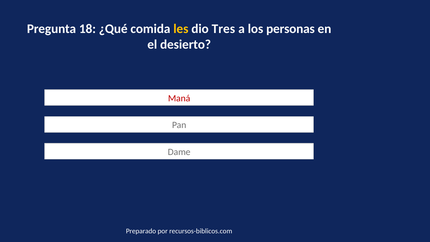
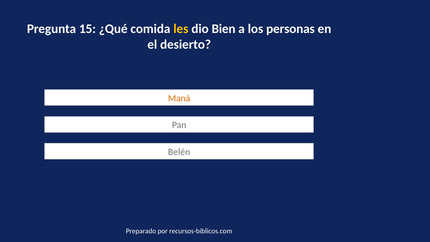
18: 18 -> 15
Tres: Tres -> Bien
Maná colour: red -> orange
Dame: Dame -> Belén
